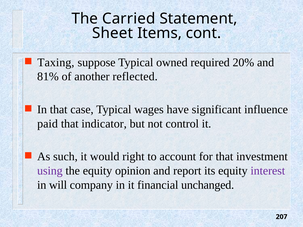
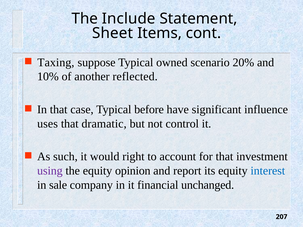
Carried: Carried -> Include
required: required -> scenario
81%: 81% -> 10%
wages: wages -> before
paid: paid -> uses
indicator: indicator -> dramatic
interest colour: purple -> blue
will: will -> sale
